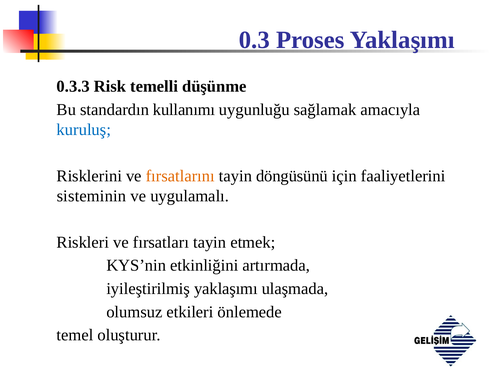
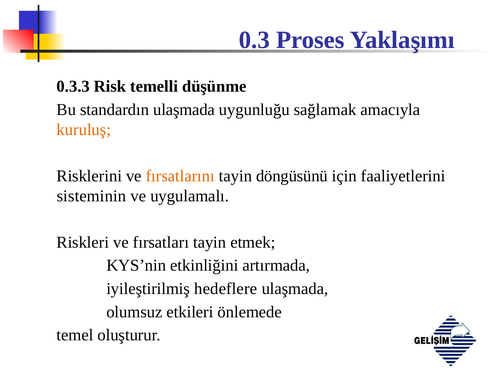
standardın kullanımı: kullanımı -> ulaşmada
kuruluş colour: blue -> orange
iyileştirilmiş yaklaşımı: yaklaşımı -> hedeflere
